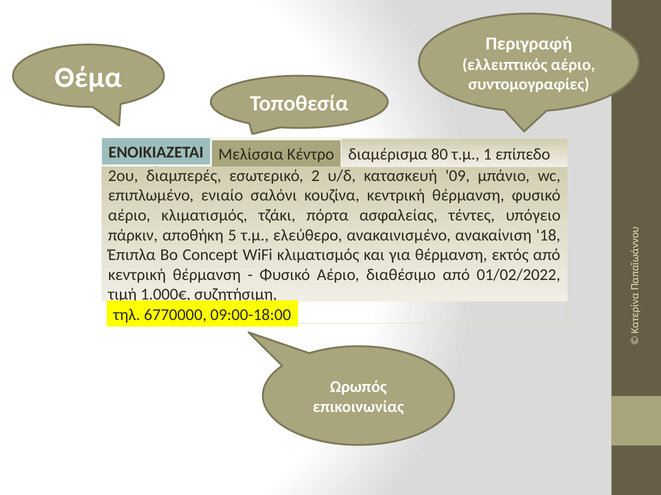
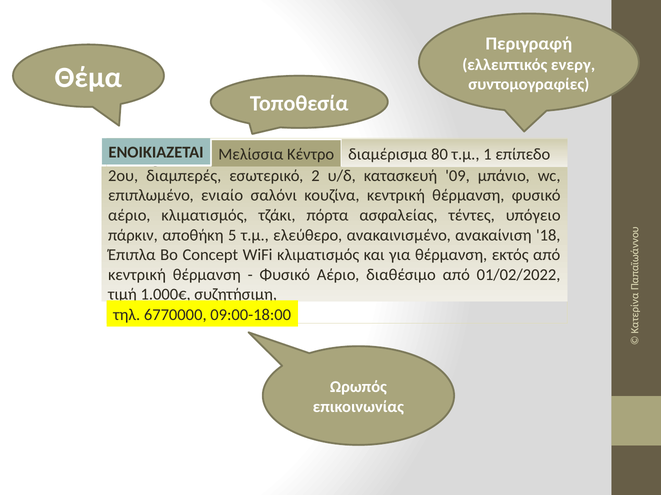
ελλειπτικός αέριο: αέριο -> ενεργ
